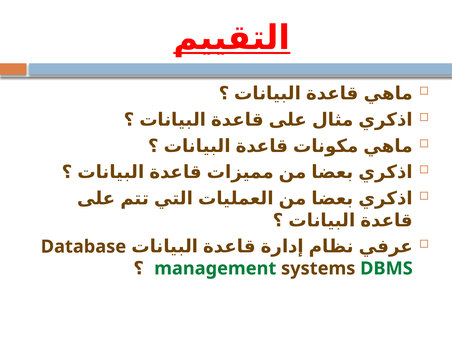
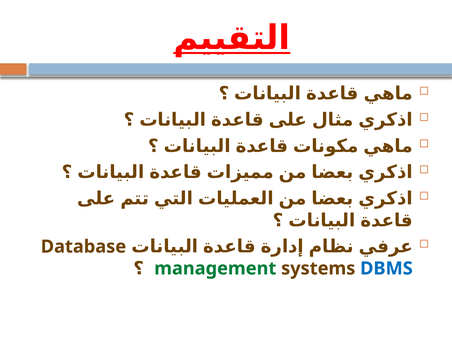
DBMS colour: green -> blue
